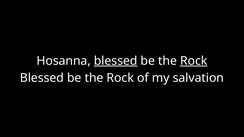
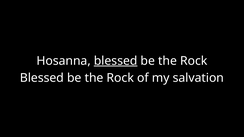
Rock at (194, 61) underline: present -> none
